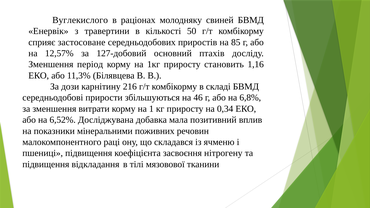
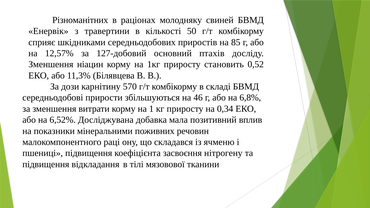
Вуглекислого: Вуглекислого -> Різноманітних
застосоване: застосоване -> шкідниками
період: період -> ніацин
1,16: 1,16 -> 0,52
216: 216 -> 570
